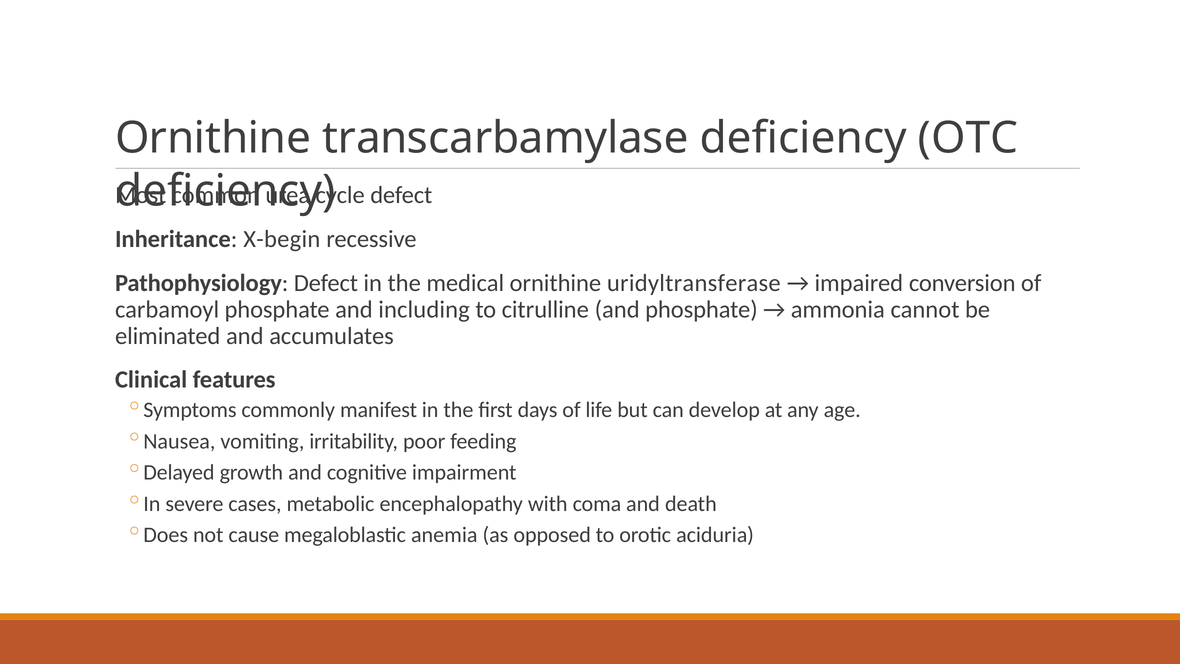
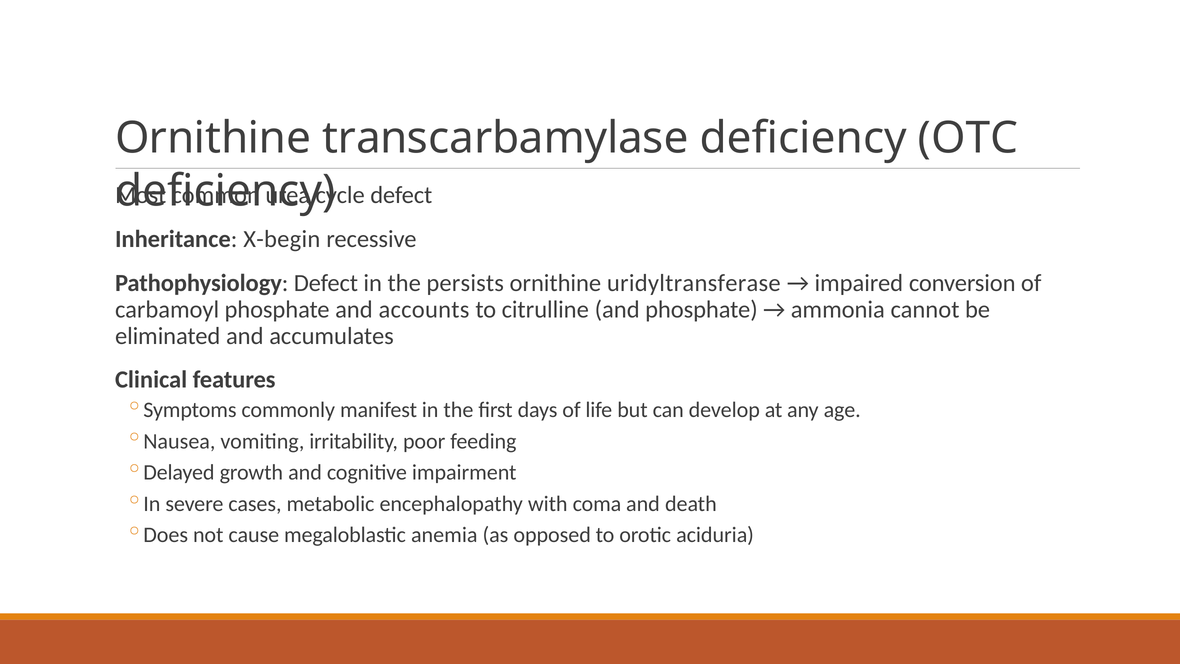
medical: medical -> persists
including: including -> accounts
